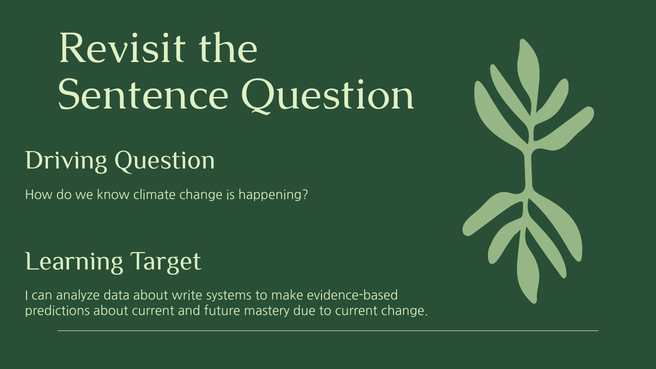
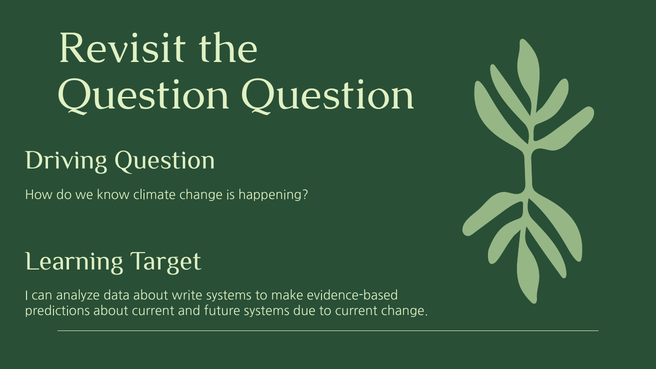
Sentence at (144, 94): Sentence -> Question
future mastery: mastery -> systems
